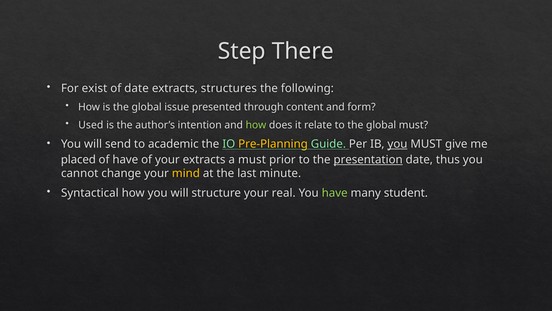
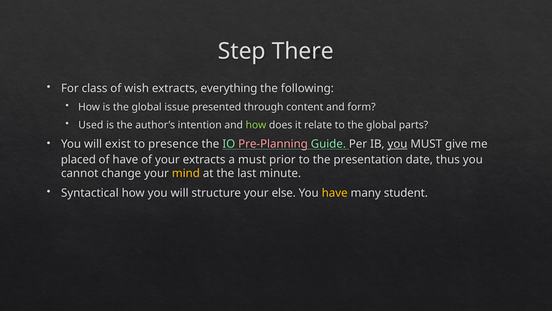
exist: exist -> class
of date: date -> wish
structures: structures -> everything
global must: must -> parts
send: send -> exist
academic: academic -> presence
Pre-Planning colour: yellow -> pink
presentation underline: present -> none
real: real -> else
have at (335, 193) colour: light green -> yellow
